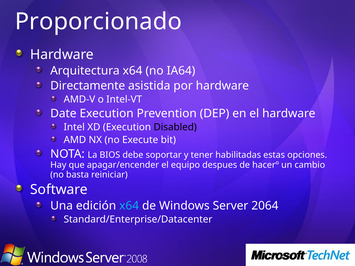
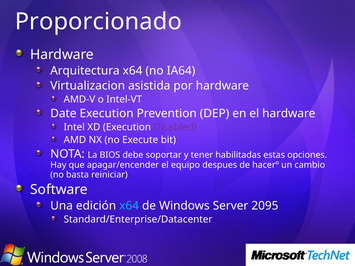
Directamente: Directamente -> Virtualizacion
Disabled colour: black -> purple
2064: 2064 -> 2095
